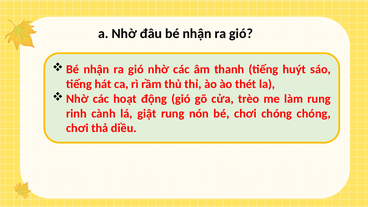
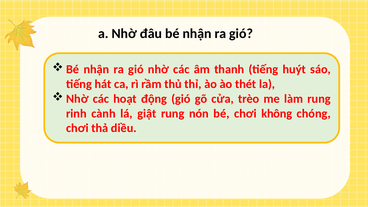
chơi chóng: chóng -> không
